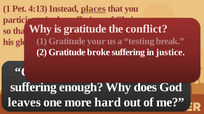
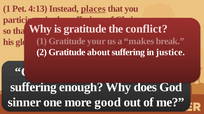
testing: testing -> makes
broke: broke -> about
leaves: leaves -> sinner
hard: hard -> good
